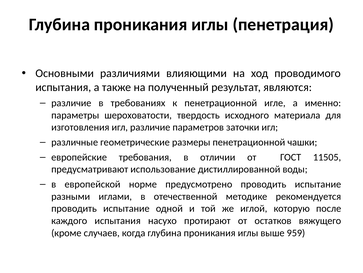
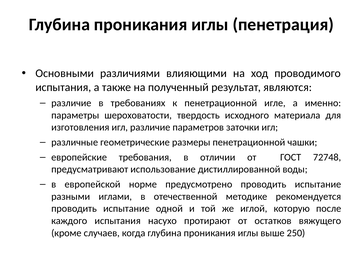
11505: 11505 -> 72748
959: 959 -> 250
